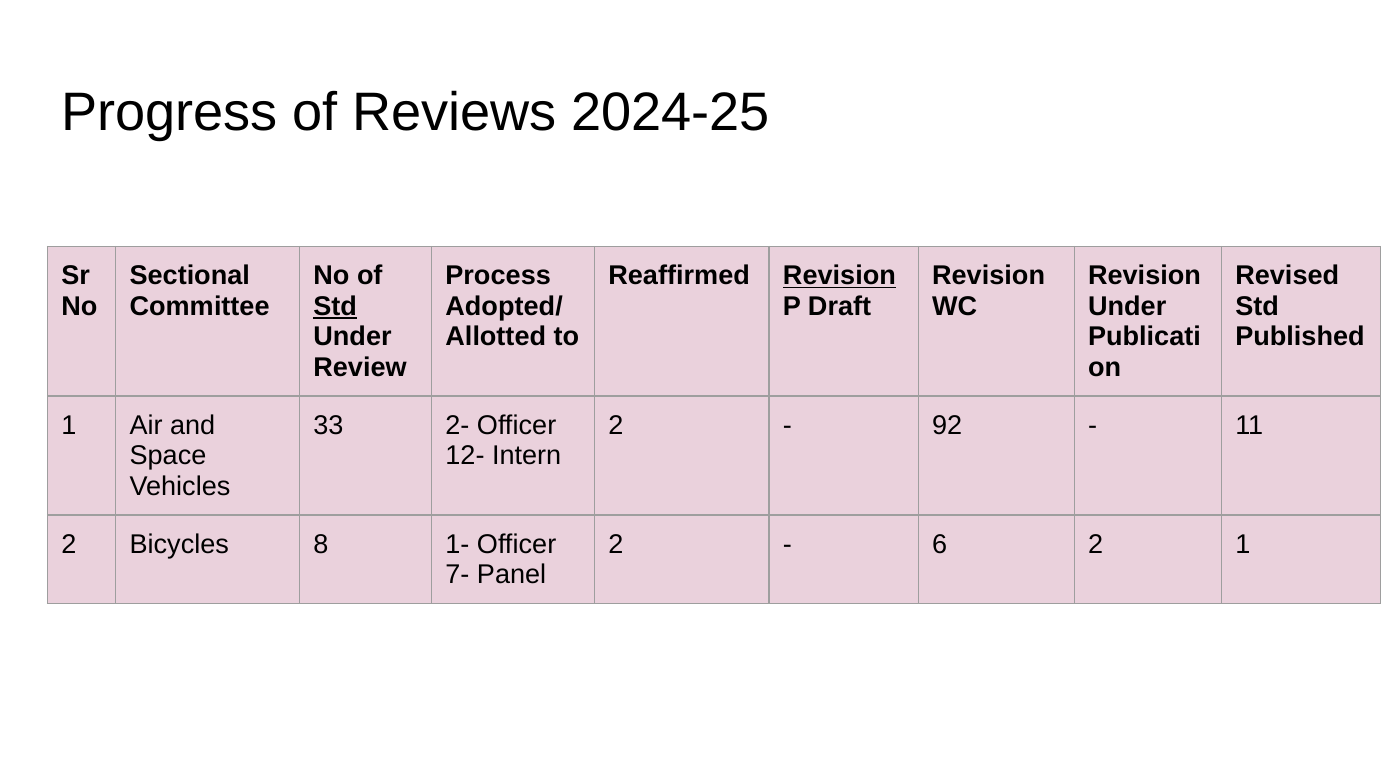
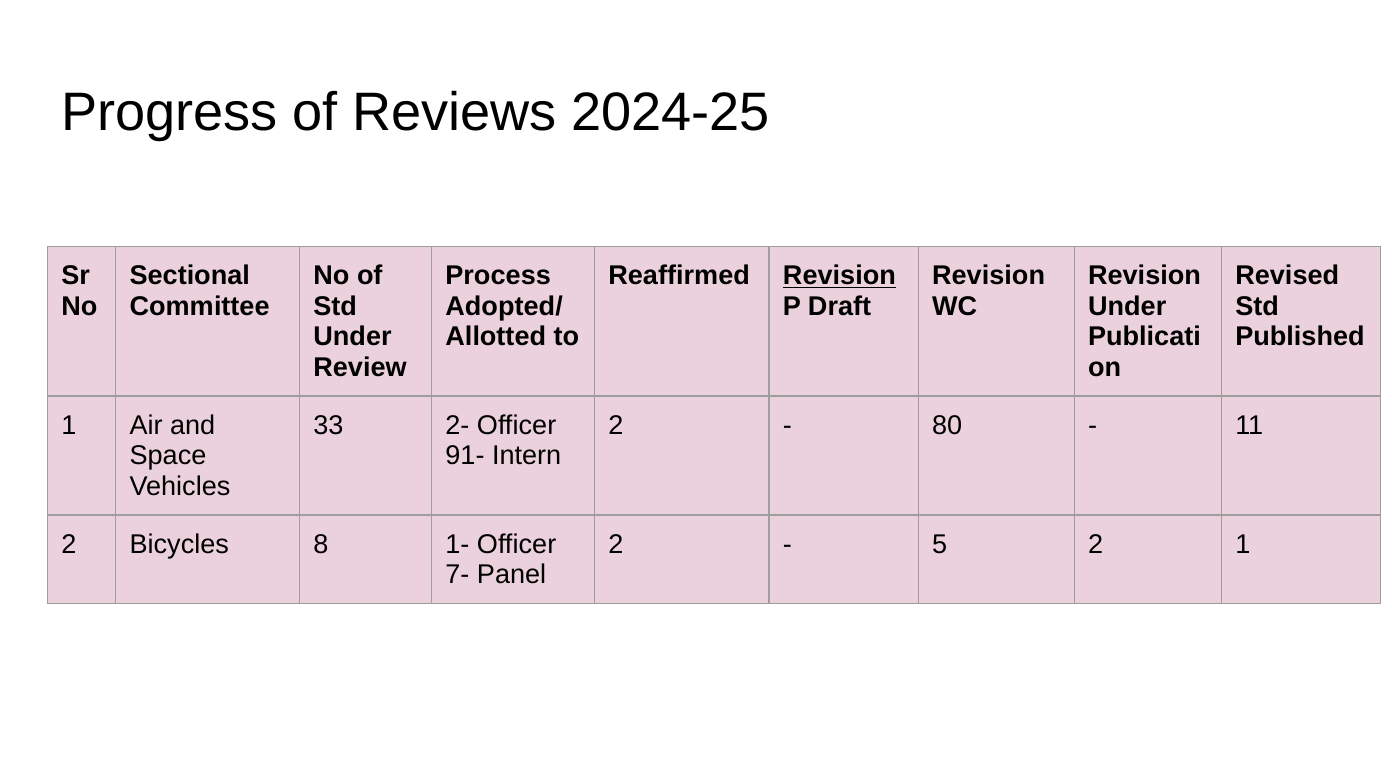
Std at (335, 306) underline: present -> none
92: 92 -> 80
12-: 12- -> 91-
6: 6 -> 5
